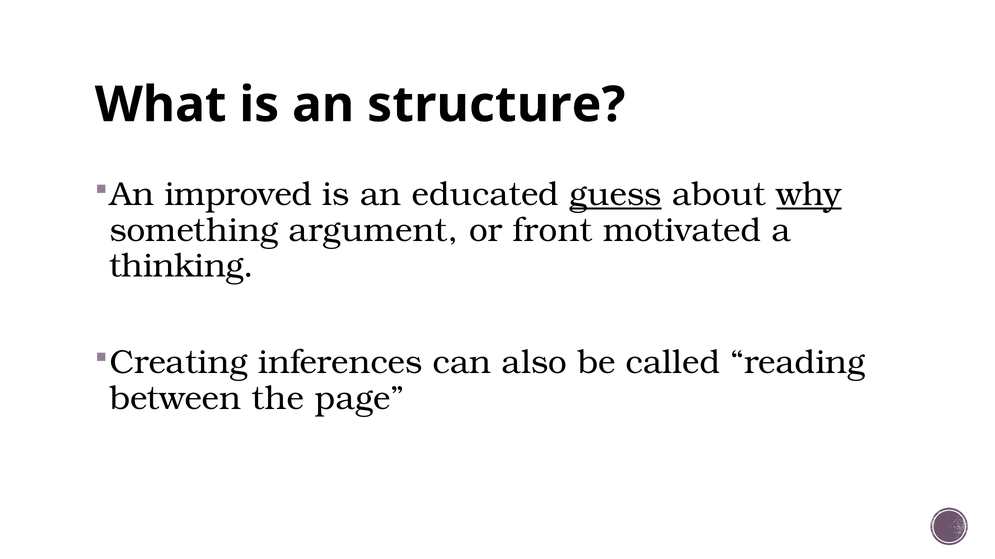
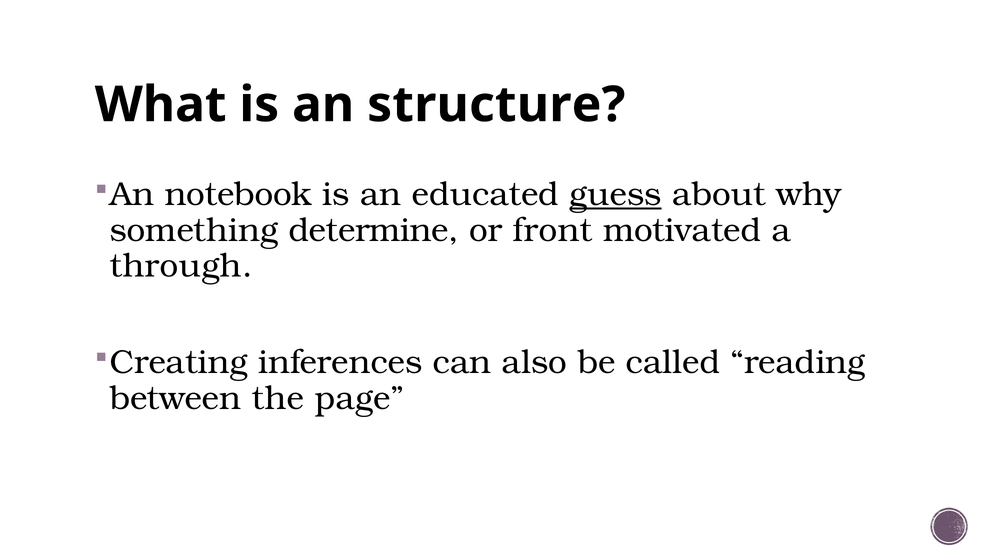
improved: improved -> notebook
why underline: present -> none
argument: argument -> determine
thinking: thinking -> through
